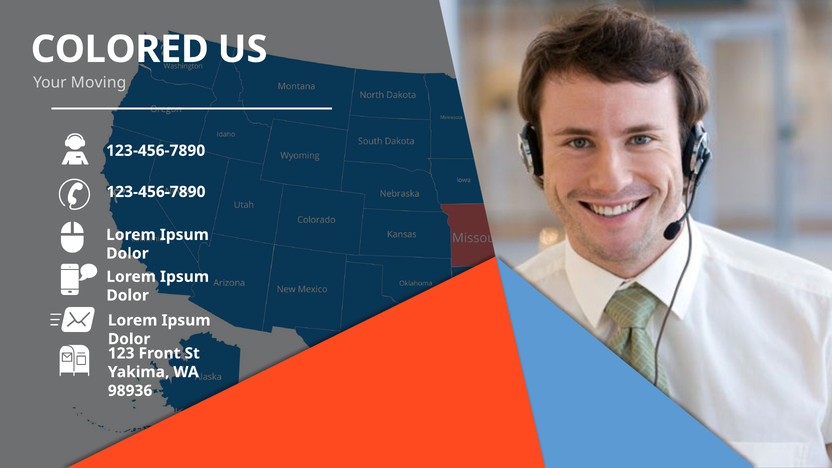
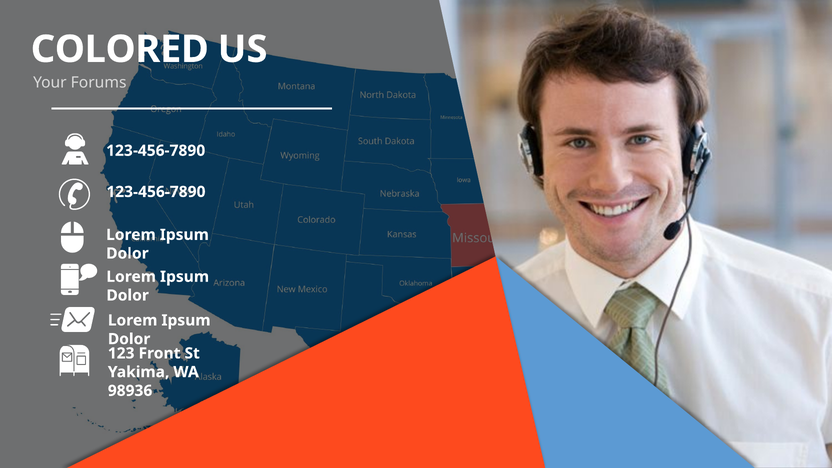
Moving: Moving -> Forums
